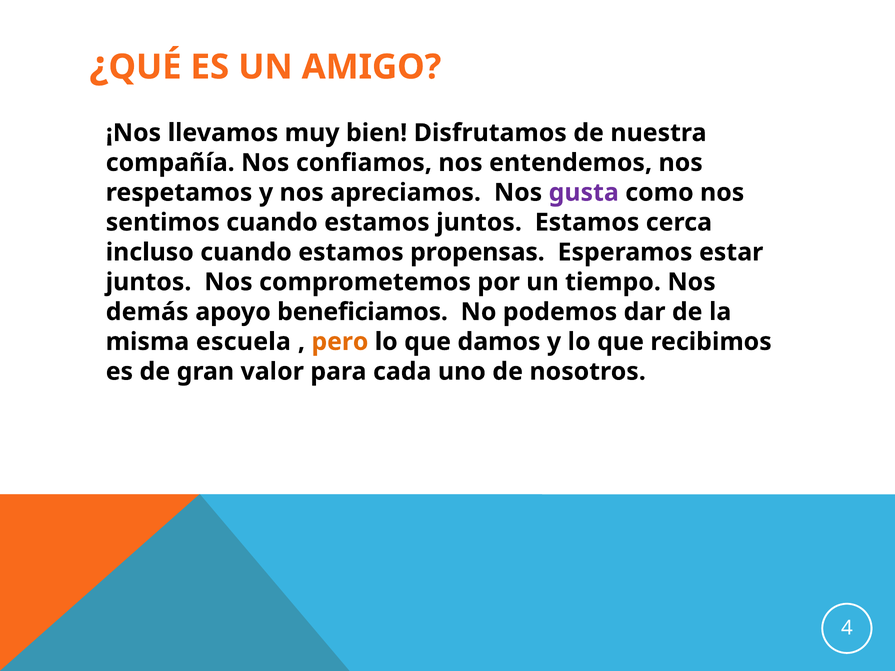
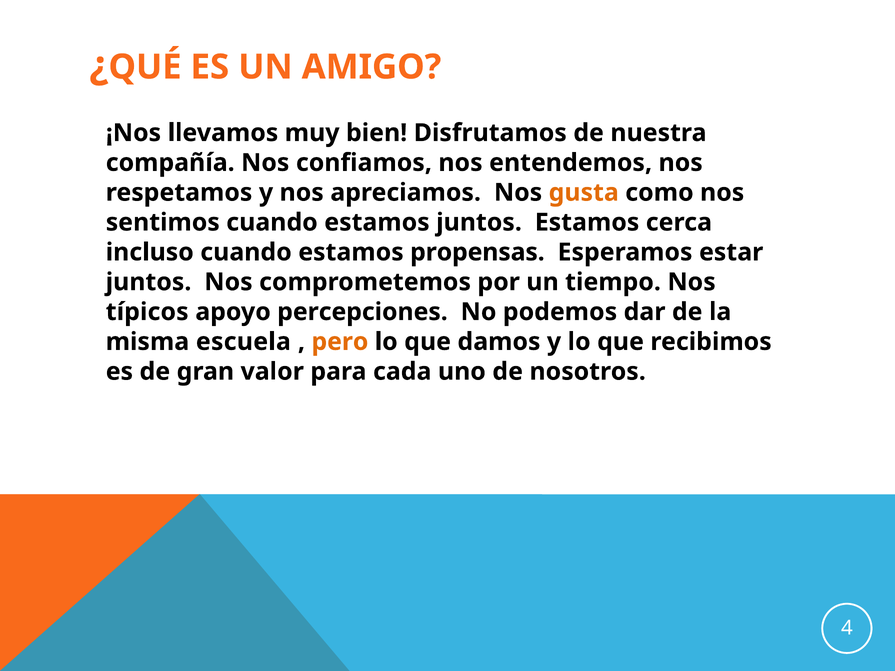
gusta colour: purple -> orange
demás: demás -> típicos
beneficiamos: beneficiamos -> percepciones
